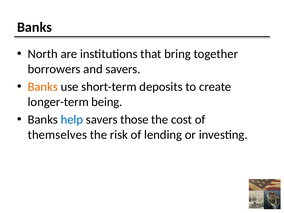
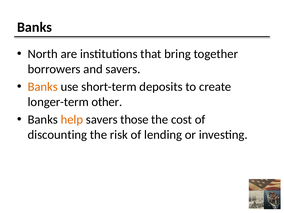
being: being -> other
help colour: blue -> orange
themselves: themselves -> discounting
